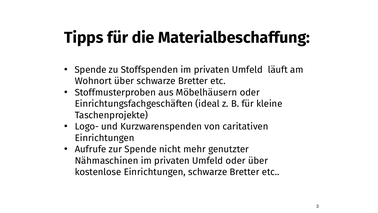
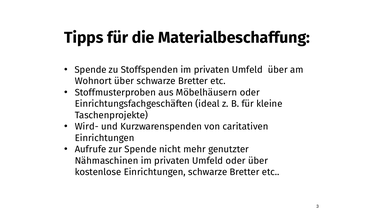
Umfeld läuft: läuft -> über
Logo-: Logo- -> Wird-
